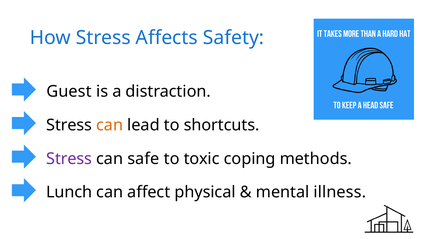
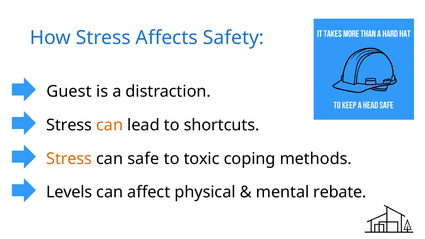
Stress at (69, 159) colour: purple -> orange
Lunch: Lunch -> Levels
illness: illness -> rebate
